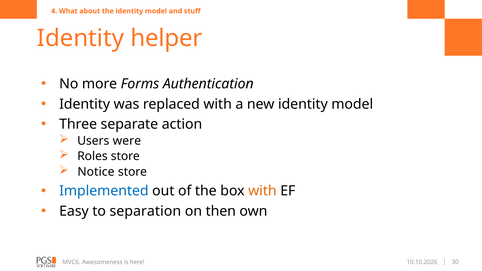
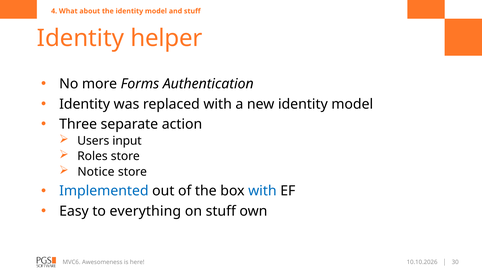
were: were -> input
with at (262, 191) colour: orange -> blue
separation: separation -> everything
on then: then -> stuff
